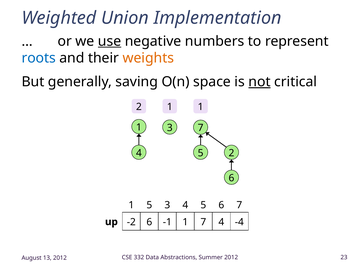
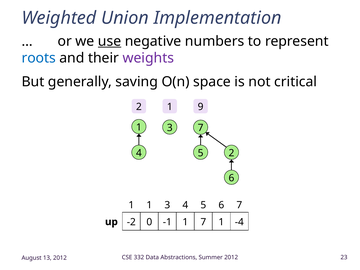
weights colour: orange -> purple
not underline: present -> none
1 1: 1 -> 9
1 5: 5 -> 1
-2 6: 6 -> 0
7 4: 4 -> 1
